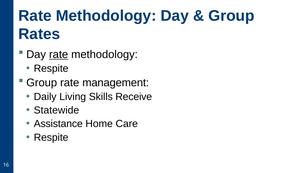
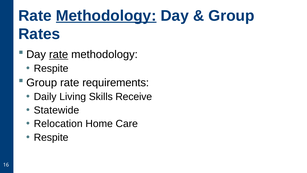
Methodology at (106, 16) underline: none -> present
management: management -> requirements
Assistance: Assistance -> Relocation
